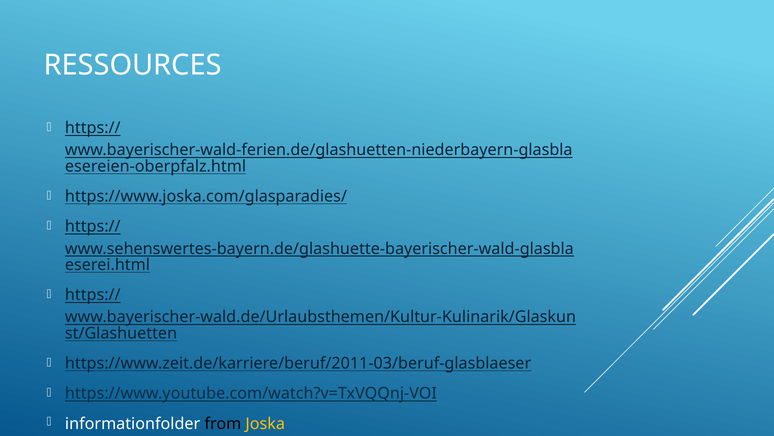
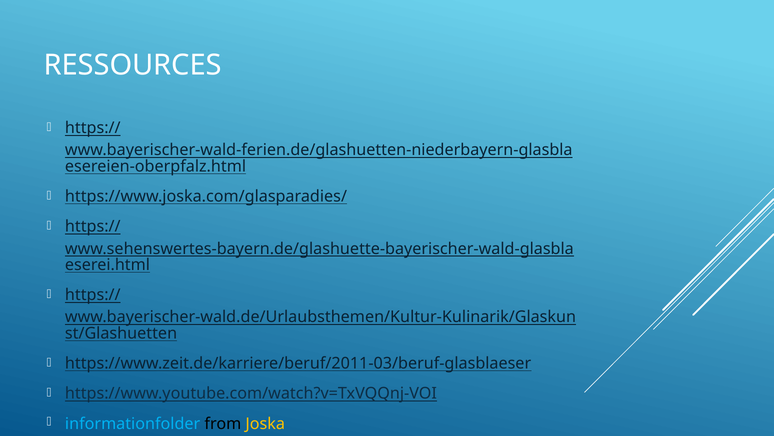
informationfolder colour: white -> light blue
